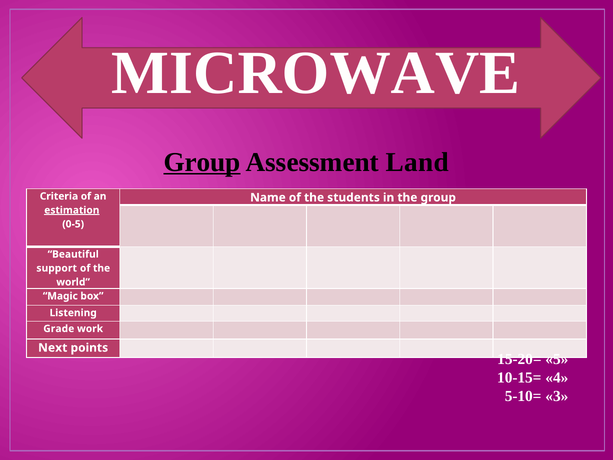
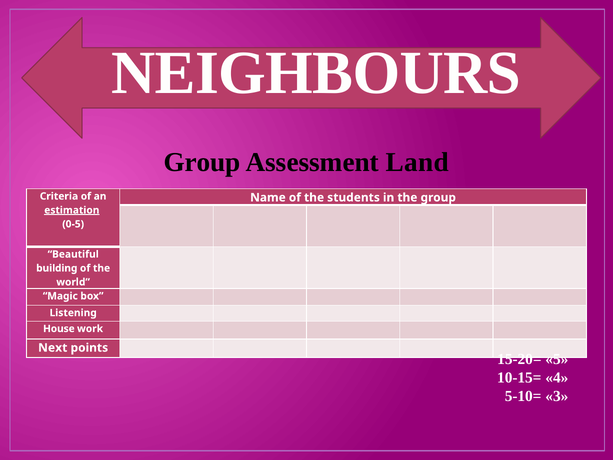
MICROWAVE: MICROWAVE -> NEIGHBOURS
Group at (202, 162) underline: present -> none
support: support -> building
Grade: Grade -> House
